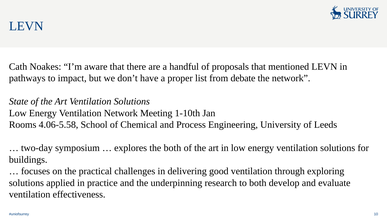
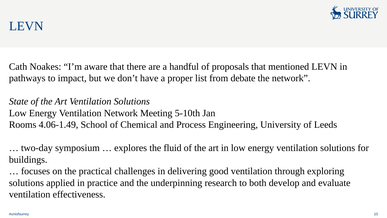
1-10th: 1-10th -> 5-10th
4.06-5.58: 4.06-5.58 -> 4.06-1.49
the both: both -> fluid
